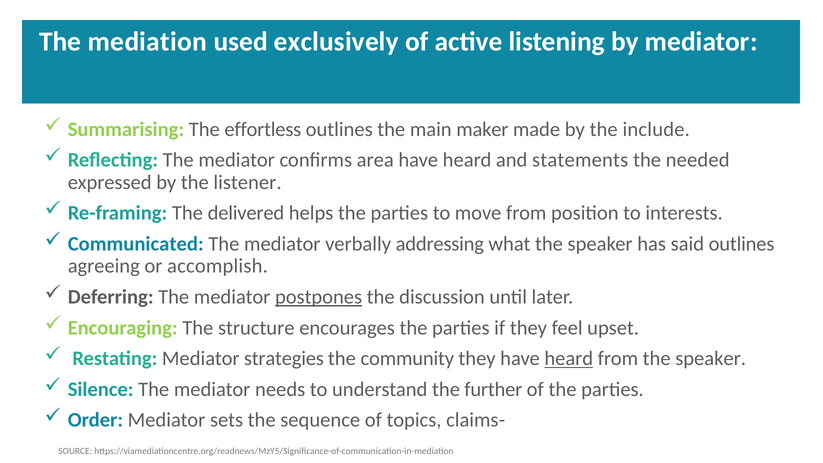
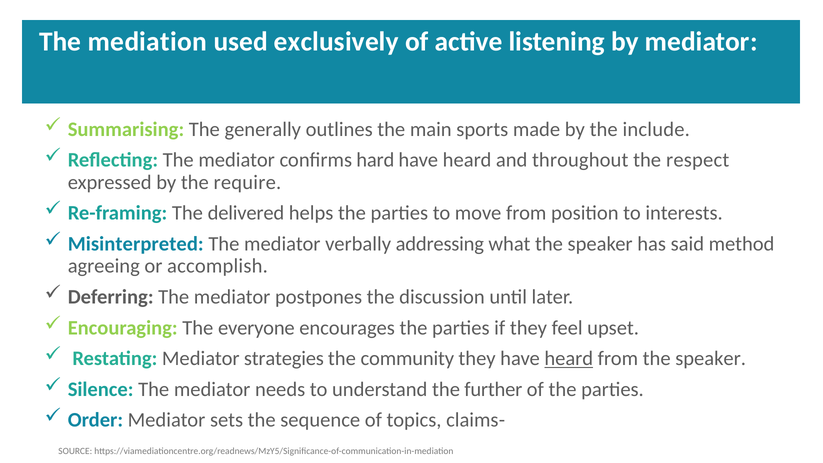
effortless: effortless -> generally
maker: maker -> sports
area: area -> hard
statements: statements -> throughout
needed: needed -> respect
listener: listener -> require
Communicated: Communicated -> Misinterpreted
said outlines: outlines -> method
postpones underline: present -> none
structure: structure -> everyone
